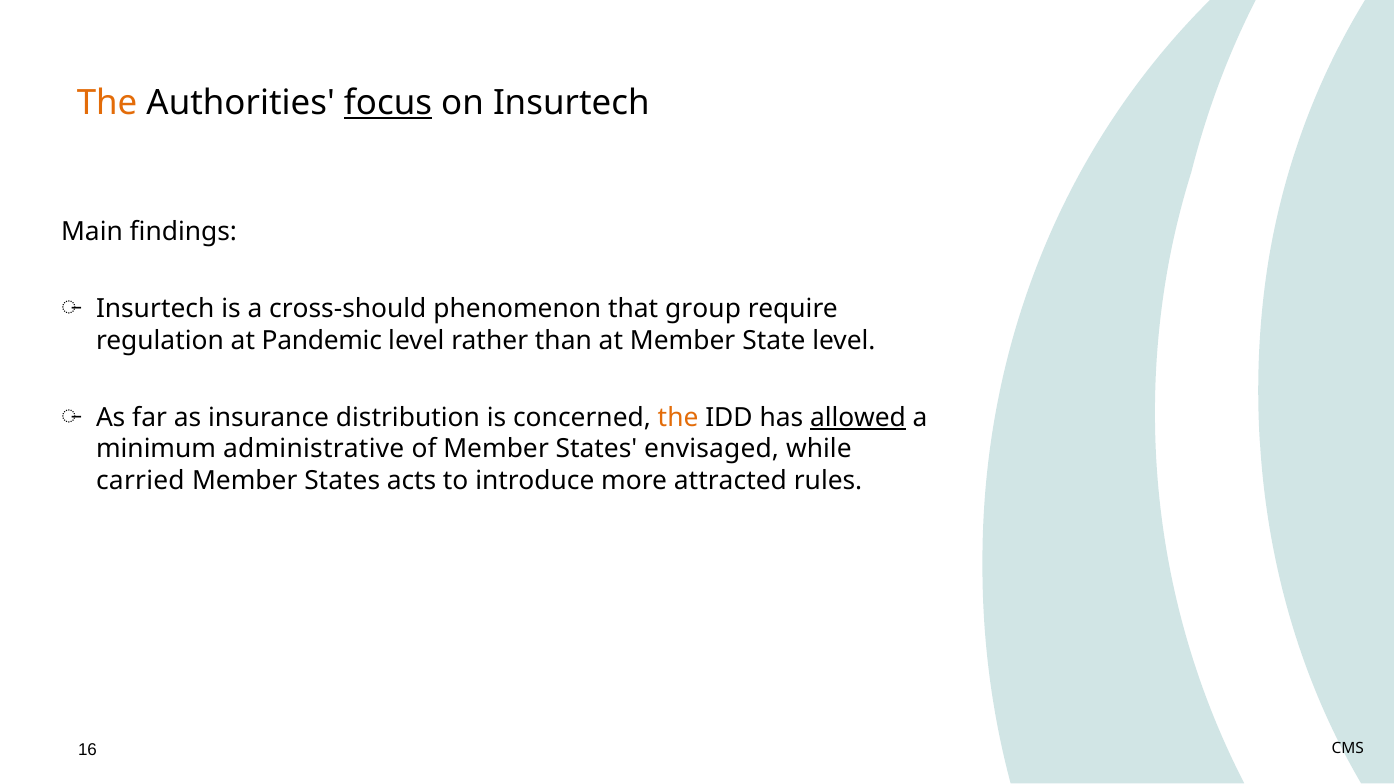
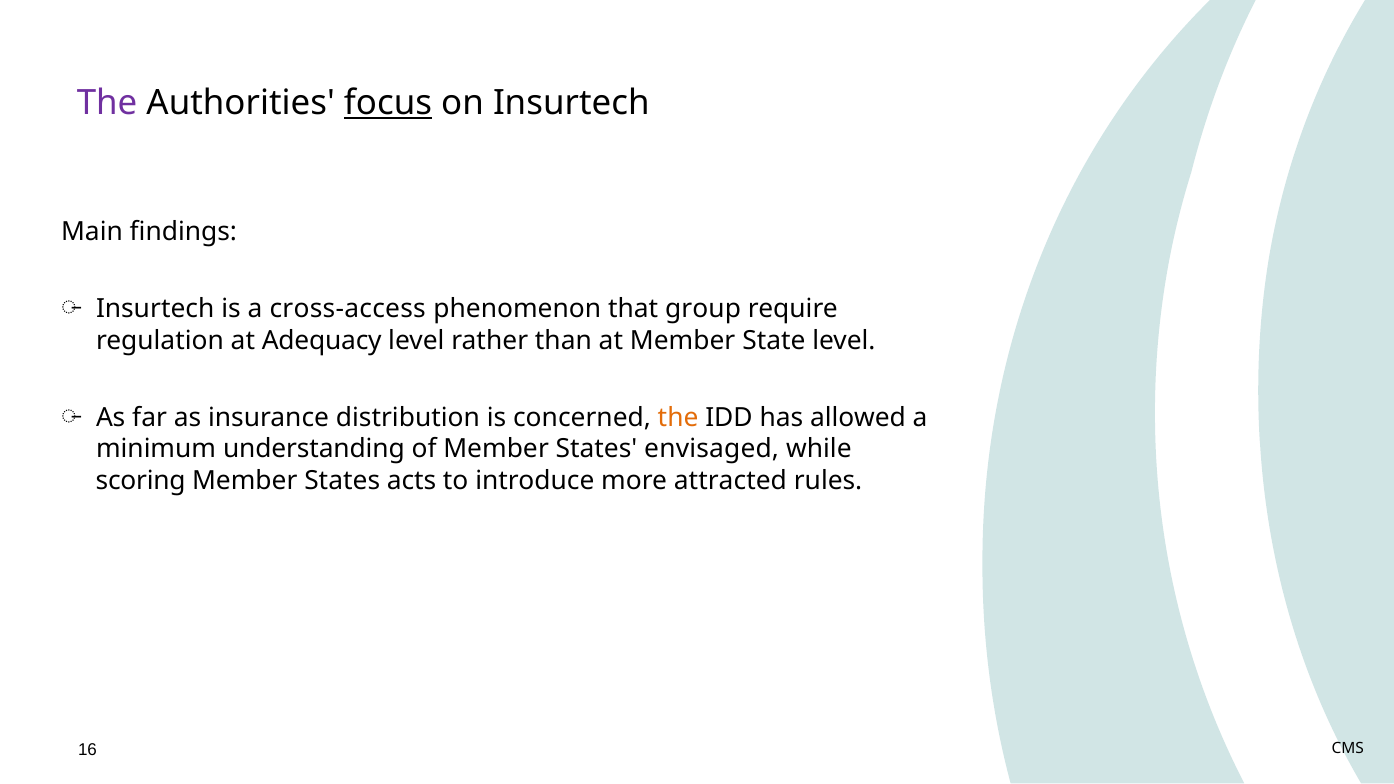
The at (107, 103) colour: orange -> purple
cross-should: cross-should -> cross-access
Pandemic: Pandemic -> Adequacy
allowed underline: present -> none
administrative: administrative -> understanding
carried: carried -> scoring
